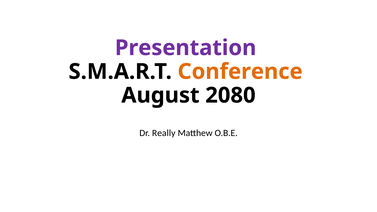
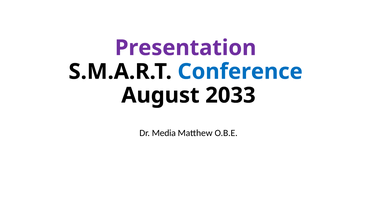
Conference colour: orange -> blue
2080: 2080 -> 2033
Really: Really -> Media
